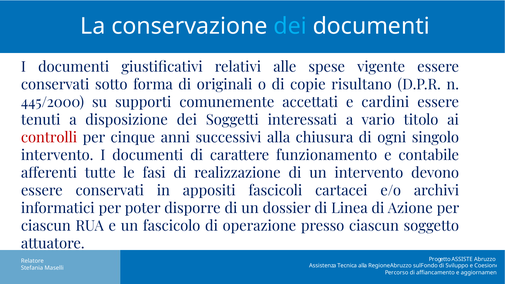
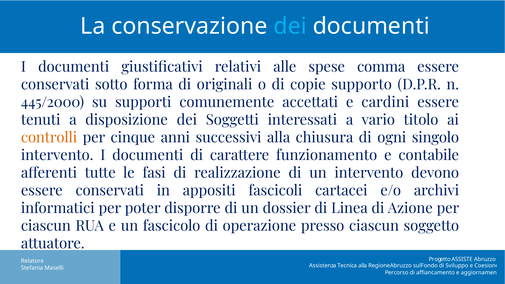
vigente: vigente -> comma
risultano: risultano -> supporto
controlli colour: red -> orange
